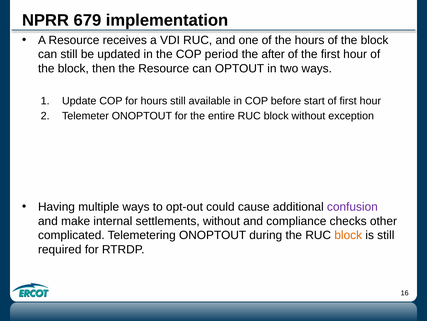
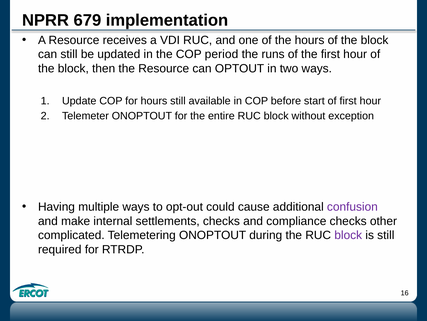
after: after -> runs
settlements without: without -> checks
block at (348, 235) colour: orange -> purple
